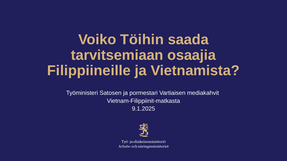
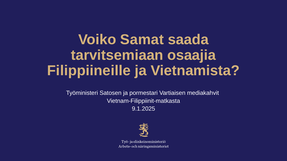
Töihin: Töihin -> Samat
